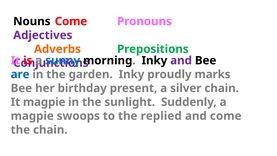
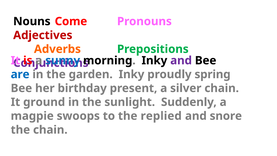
Adjectives colour: purple -> red
marks: marks -> spring
It magpie: magpie -> ground
and come: come -> snore
